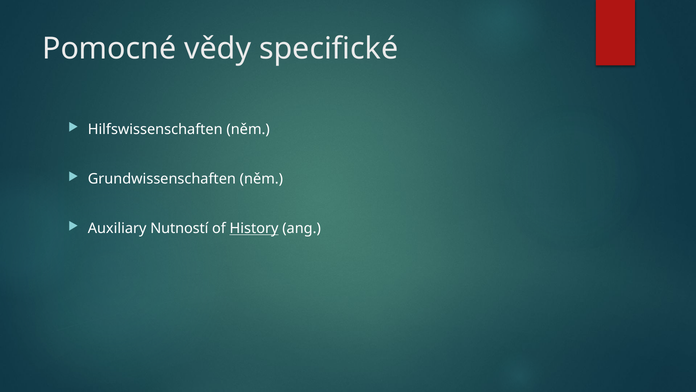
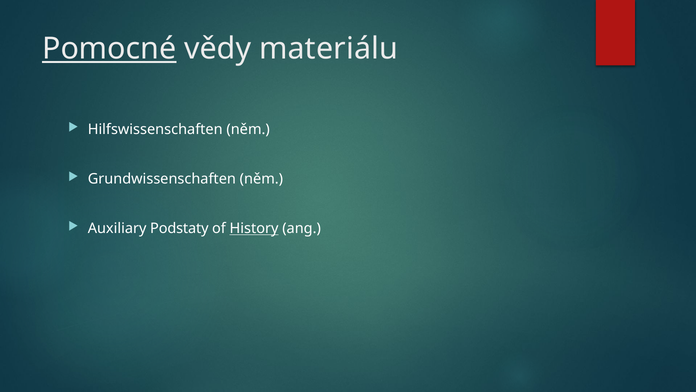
Pomocné underline: none -> present
specifické: specifické -> materiálu
Nutností: Nutností -> Podstaty
